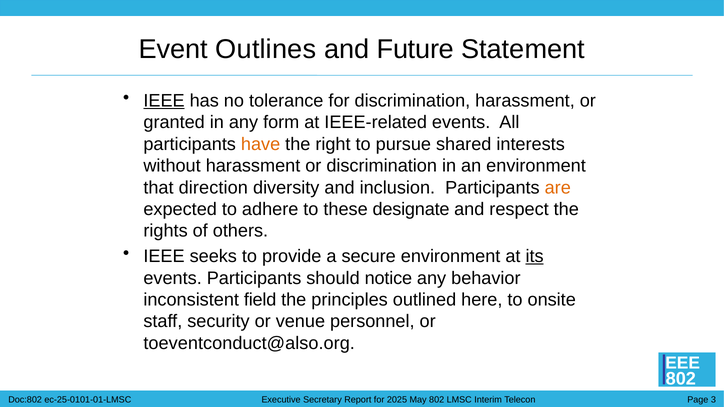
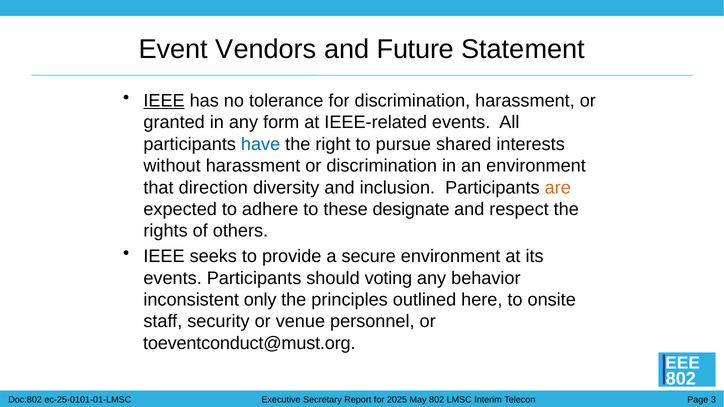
Outlines: Outlines -> Vendors
have colour: orange -> blue
its underline: present -> none
notice: notice -> voting
field: field -> only
toeventconduct@also.org: toeventconduct@also.org -> toeventconduct@must.org
